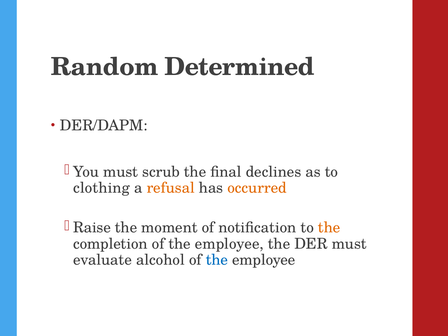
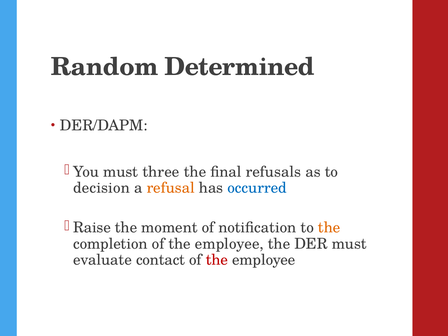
scrub: scrub -> three
declines: declines -> refusals
clothing: clothing -> decision
occurred colour: orange -> blue
alcohol: alcohol -> contact
the at (217, 260) colour: blue -> red
